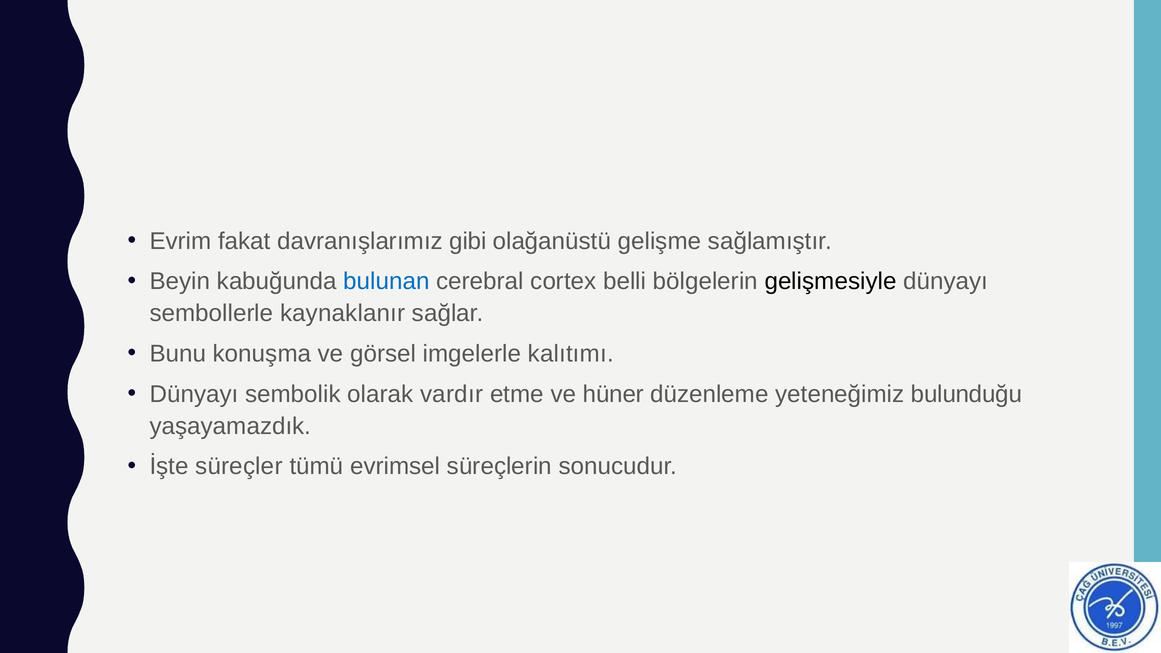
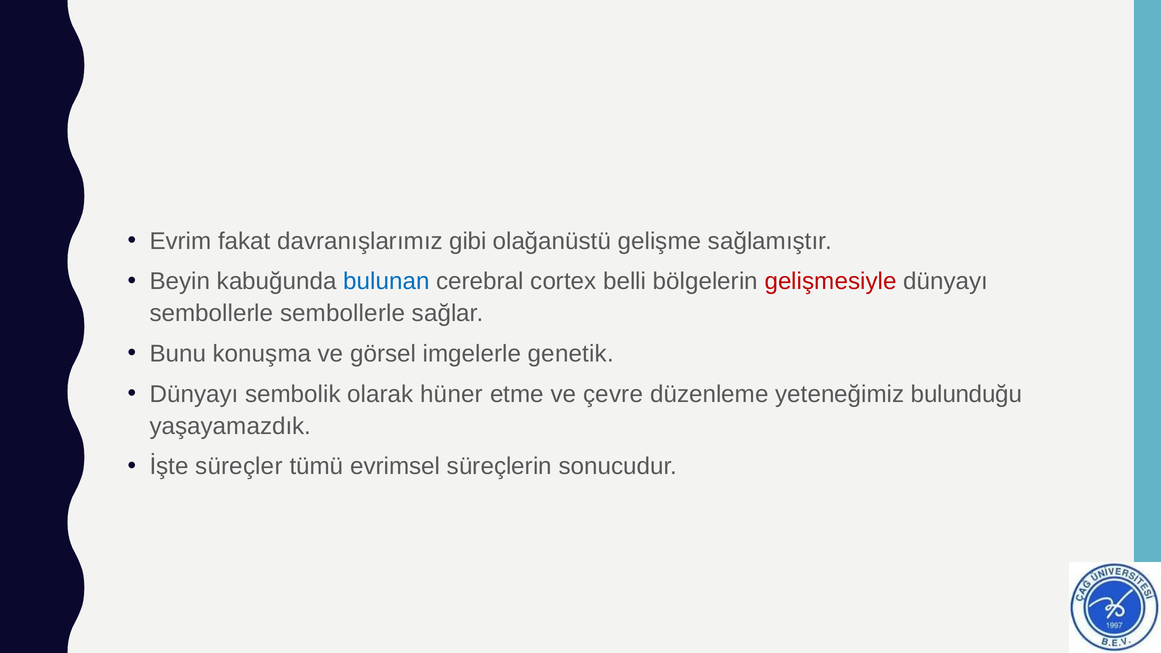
gelişmesiyle colour: black -> red
sembollerle kaynaklanır: kaynaklanır -> sembollerle
kalıtımı: kalıtımı -> genetik
vardır: vardır -> hüner
hüner: hüner -> çevre
